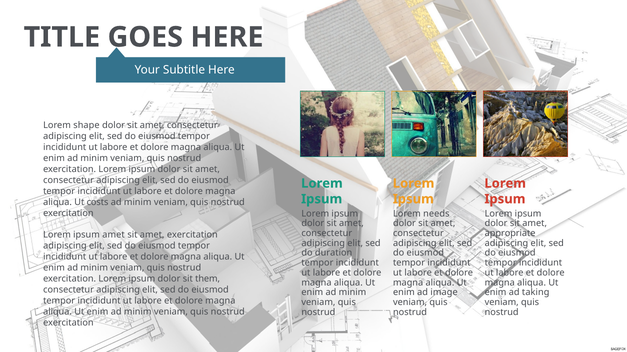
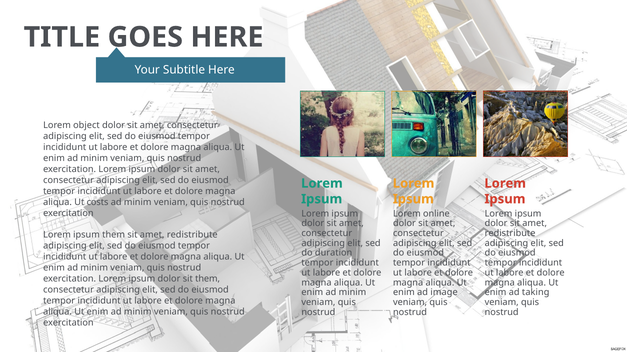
shape: shape -> object
needs: needs -> online
appropriate at (510, 234): appropriate -> redistribute
ipsum amet: amet -> them
exercitation at (192, 235): exercitation -> redistribute
